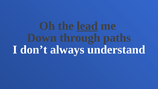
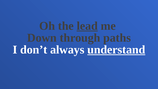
understand underline: none -> present
